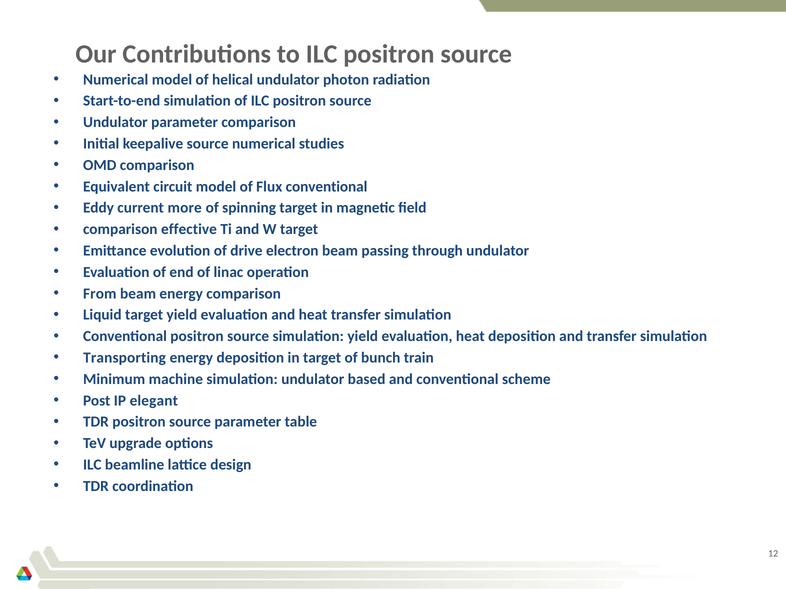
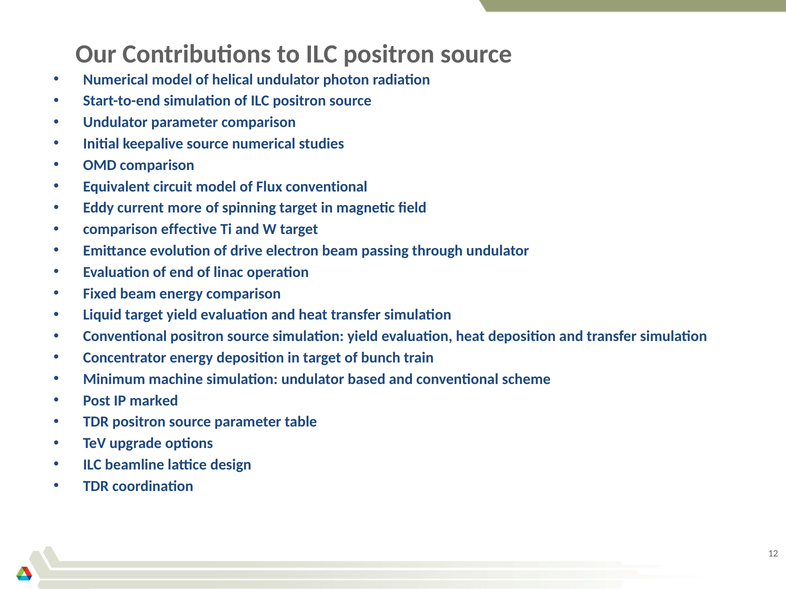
From: From -> Fixed
Transporting: Transporting -> Concentrator
elegant: elegant -> marked
